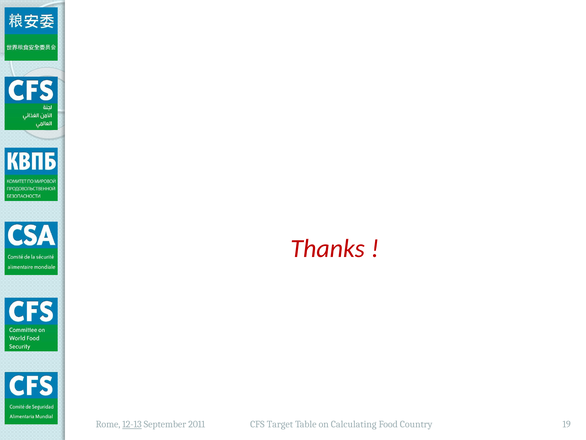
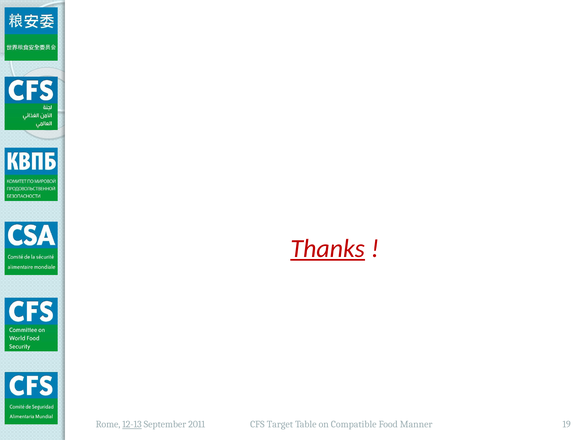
Thanks underline: none -> present
Calculating: Calculating -> Compatible
Country: Country -> Manner
